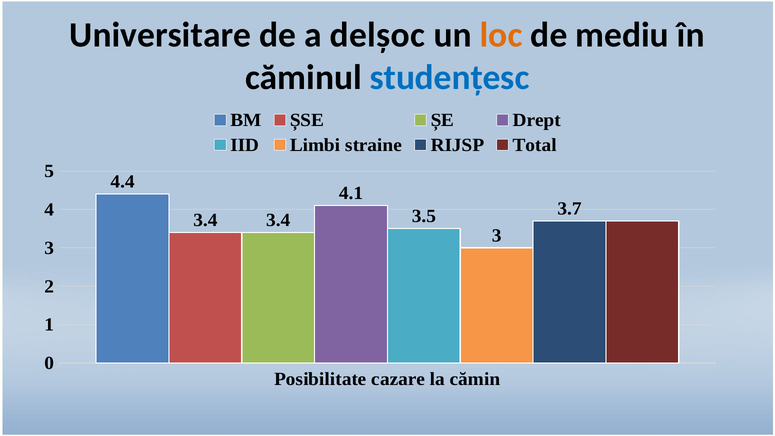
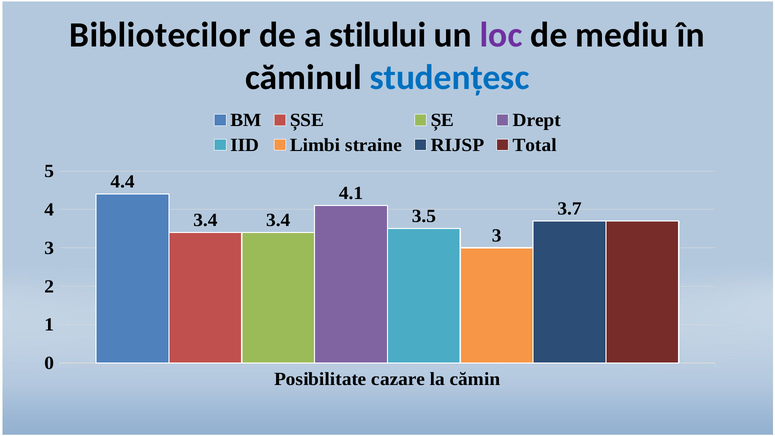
Universitare: Universitare -> Bibliotecilor
delșoc: delșoc -> stilului
loc colour: orange -> purple
